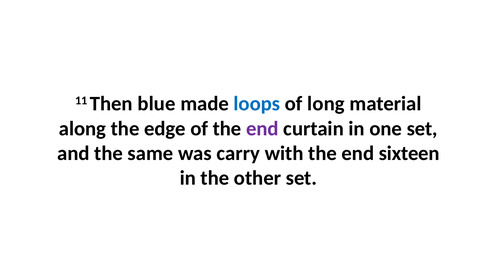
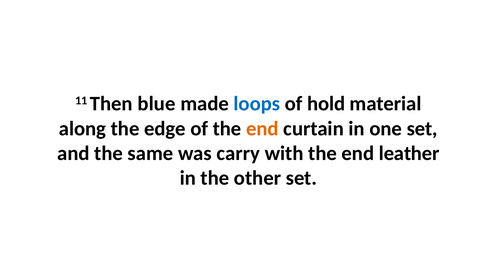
long: long -> hold
end at (262, 129) colour: purple -> orange
sixteen: sixteen -> leather
